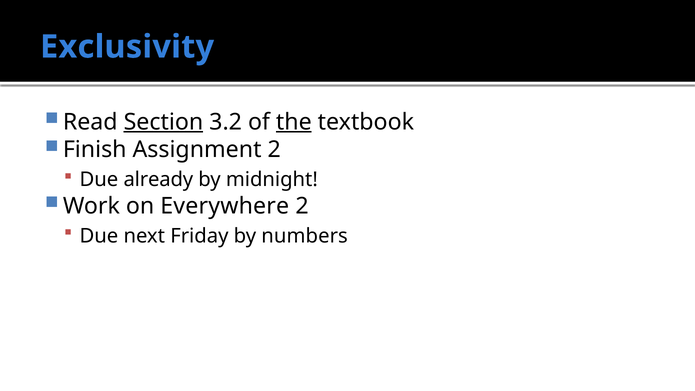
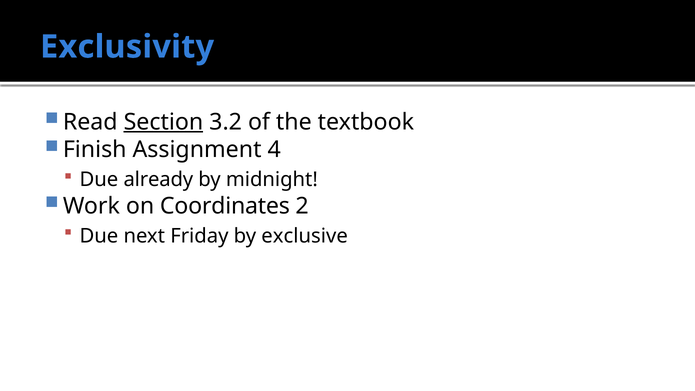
the underline: present -> none
Assignment 2: 2 -> 4
Everywhere: Everywhere -> Coordinates
numbers: numbers -> exclusive
